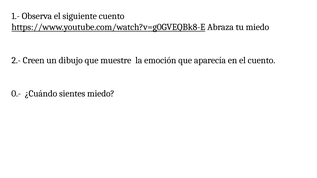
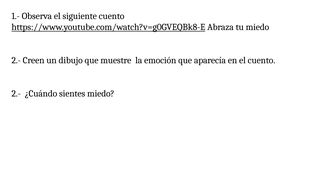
0.- at (16, 94): 0.- -> 2.-
